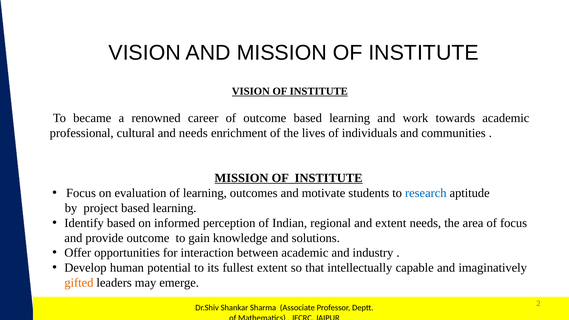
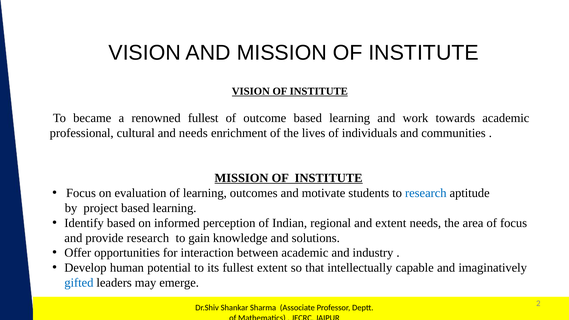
renowned career: career -> fullest
provide outcome: outcome -> research
gifted colour: orange -> blue
